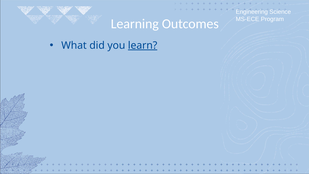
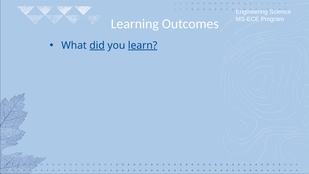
did underline: none -> present
